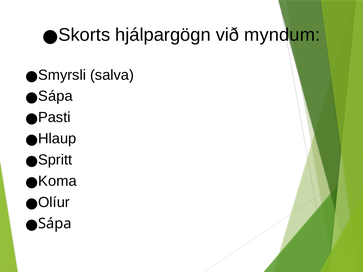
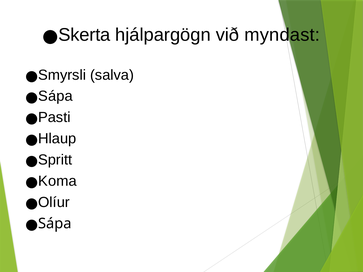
Skorts: Skorts -> Skerta
myndum: myndum -> myndast
